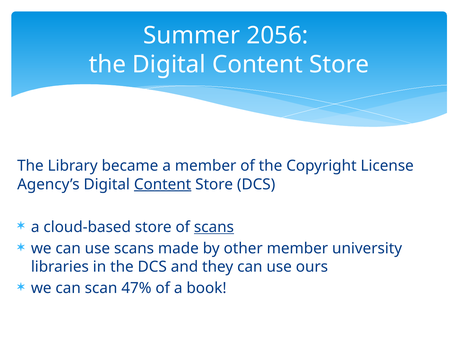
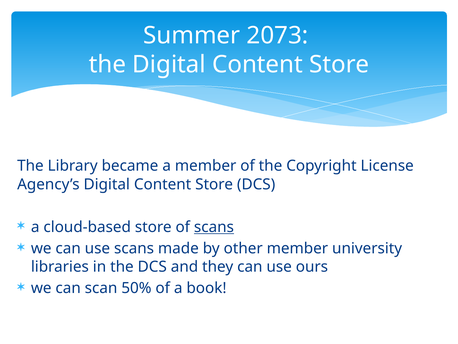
2056: 2056 -> 2073
Content at (163, 184) underline: present -> none
47%: 47% -> 50%
